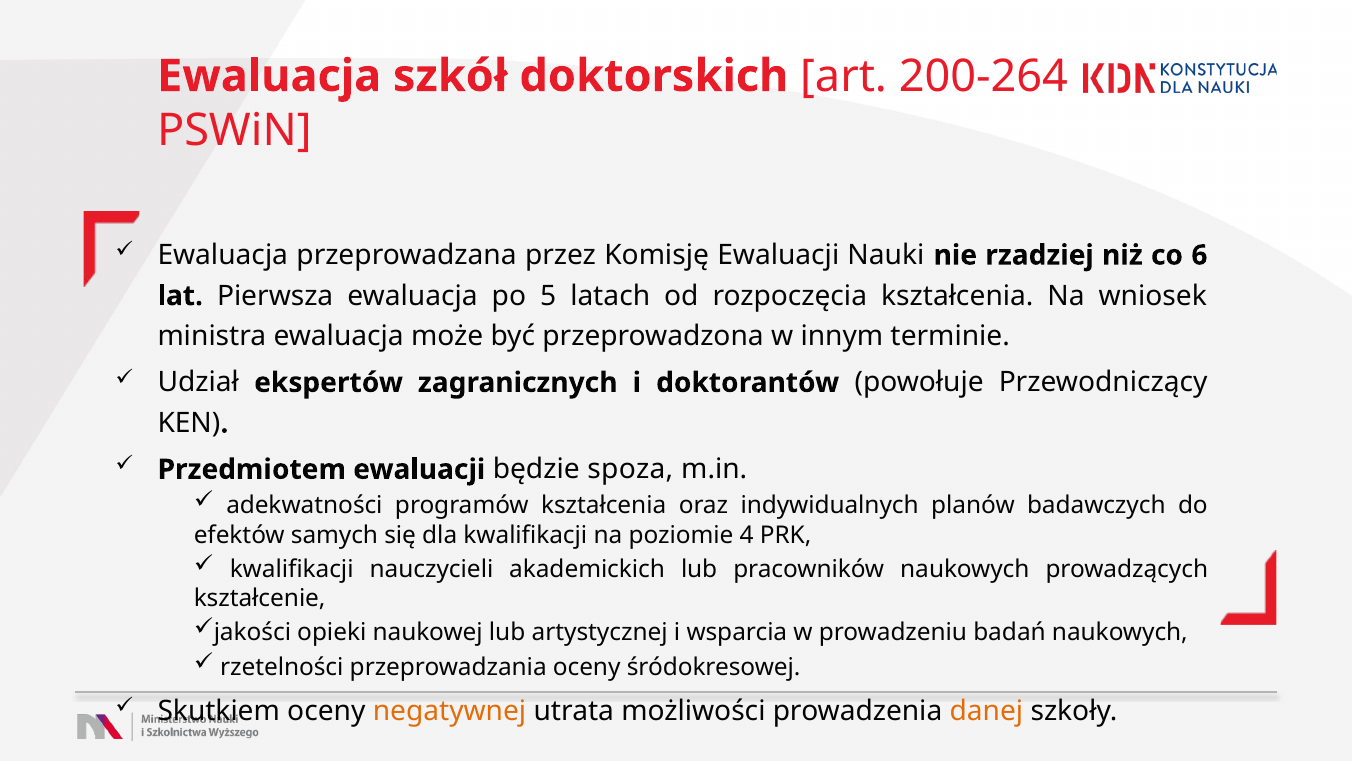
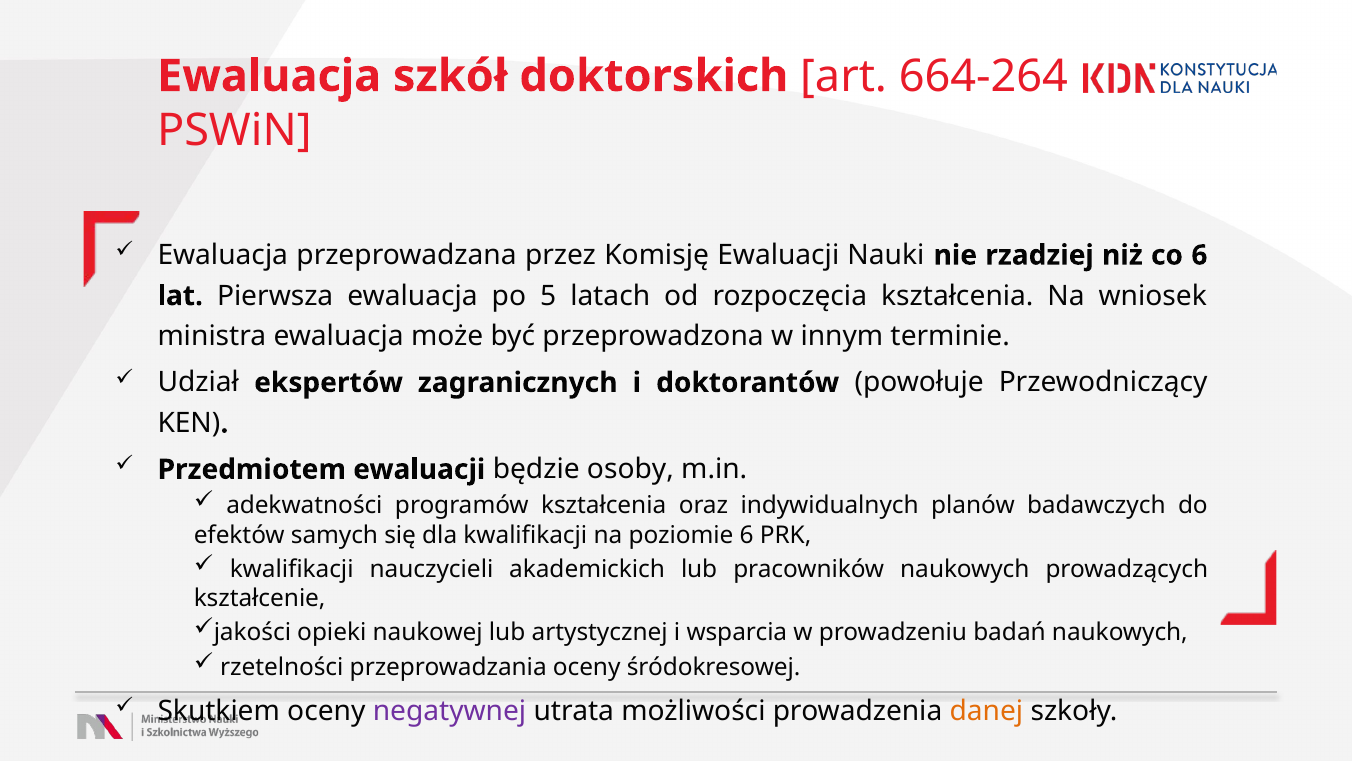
200-264: 200-264 -> 664-264
spoza: spoza -> osoby
poziomie 4: 4 -> 6
negatywnej colour: orange -> purple
